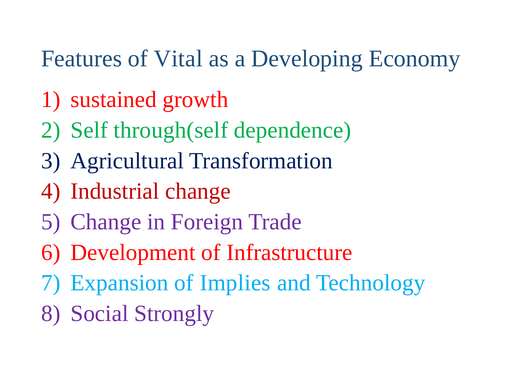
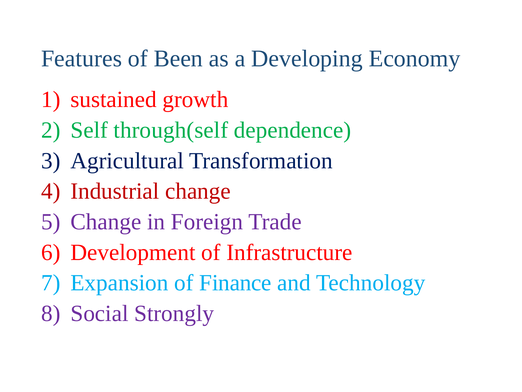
Vital: Vital -> Been
Implies: Implies -> Finance
